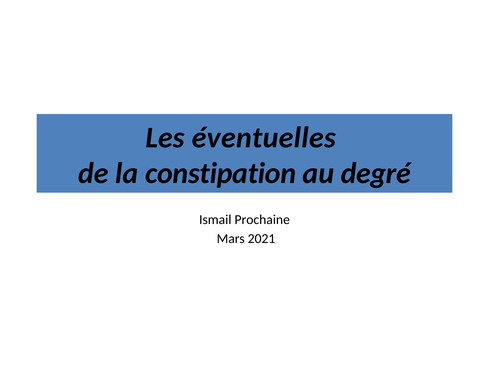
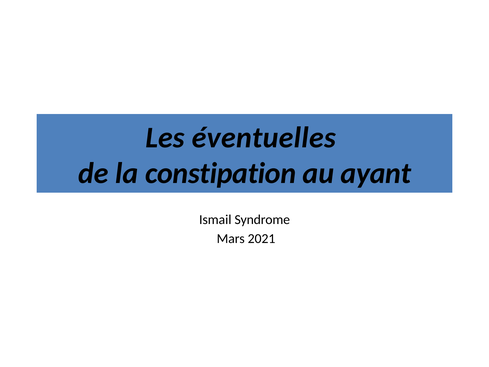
degré: degré -> ayant
Prochaine: Prochaine -> Syndrome
